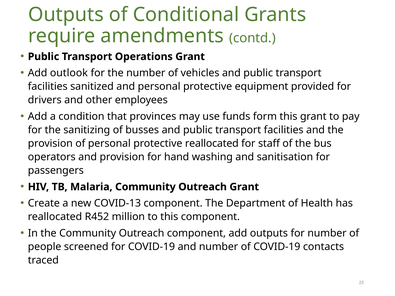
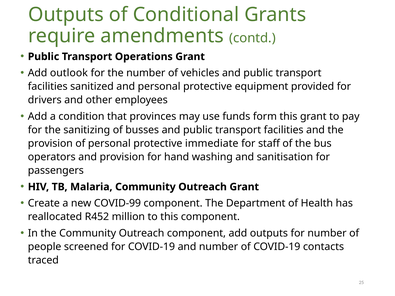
protective reallocated: reallocated -> immediate
COVID-13: COVID-13 -> COVID-99
